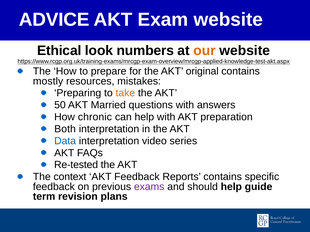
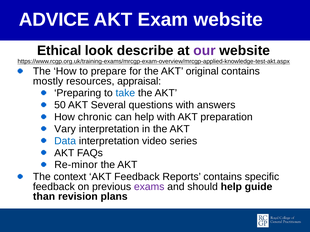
numbers: numbers -> describe
our colour: orange -> purple
mistakes: mistakes -> appraisal
take colour: orange -> blue
Married: Married -> Several
Both: Both -> Vary
Re-tested: Re-tested -> Re-minor
term: term -> than
